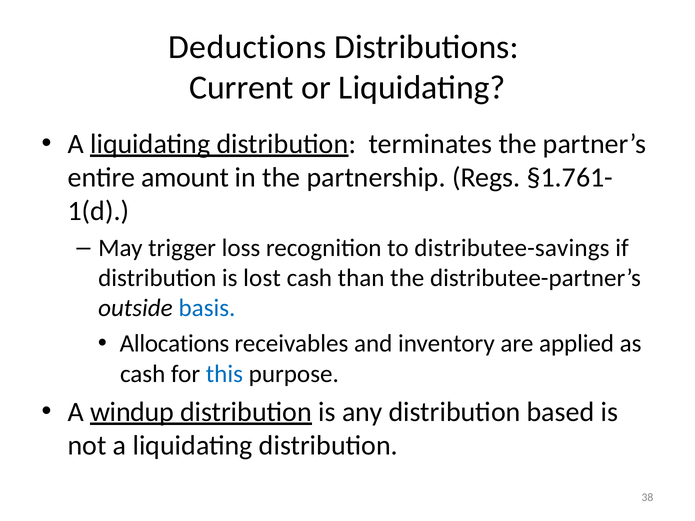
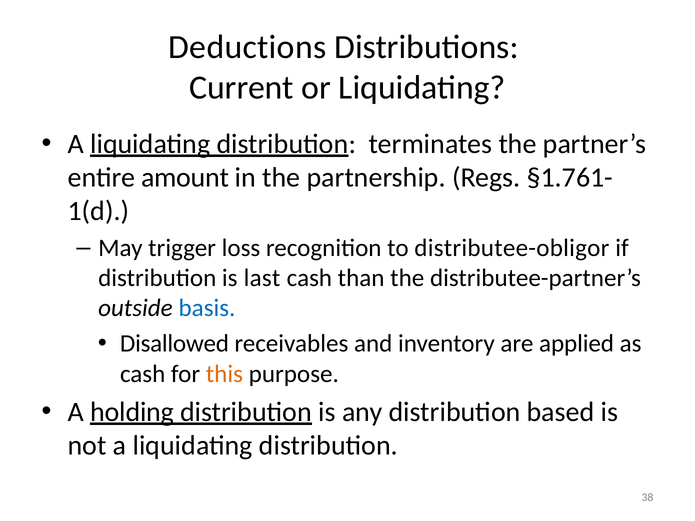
distributee-savings: distributee-savings -> distributee-obligor
lost: lost -> last
Allocations: Allocations -> Disallowed
this colour: blue -> orange
windup: windup -> holding
